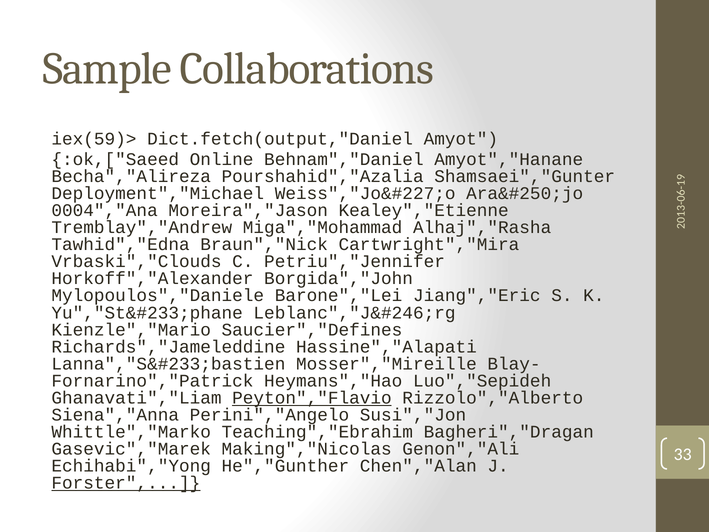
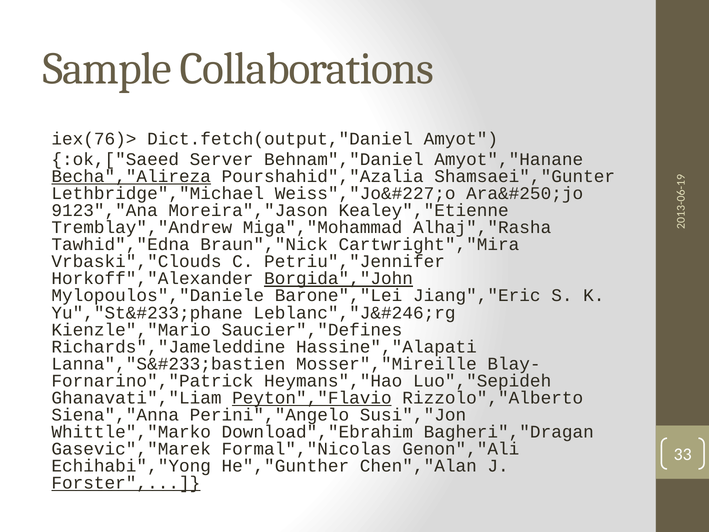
iex(59)>: iex(59)> -> iex(76)>
Online: Online -> Server
Becha","Alireza underline: none -> present
Deployment","Michael: Deployment","Michael -> Lethbridge","Michael
0004","Ana: 0004","Ana -> 9123","Ana
Borgida","John underline: none -> present
Teaching","Ebrahim: Teaching","Ebrahim -> Download","Ebrahim
Making","Nicolas: Making","Nicolas -> Formal","Nicolas
